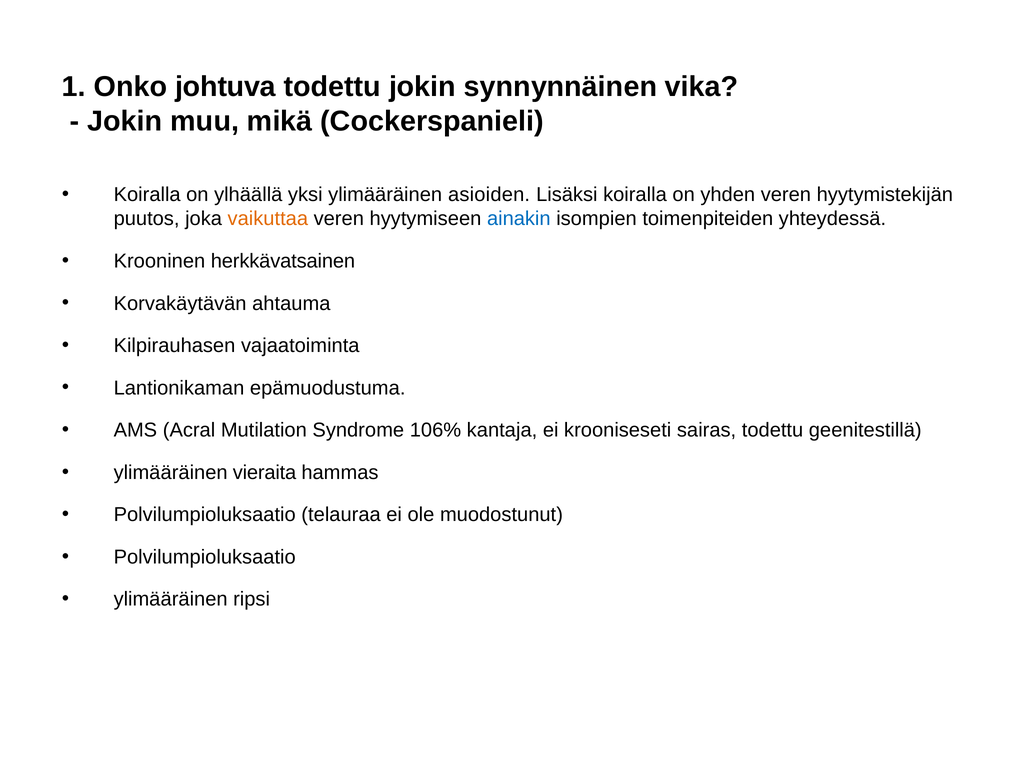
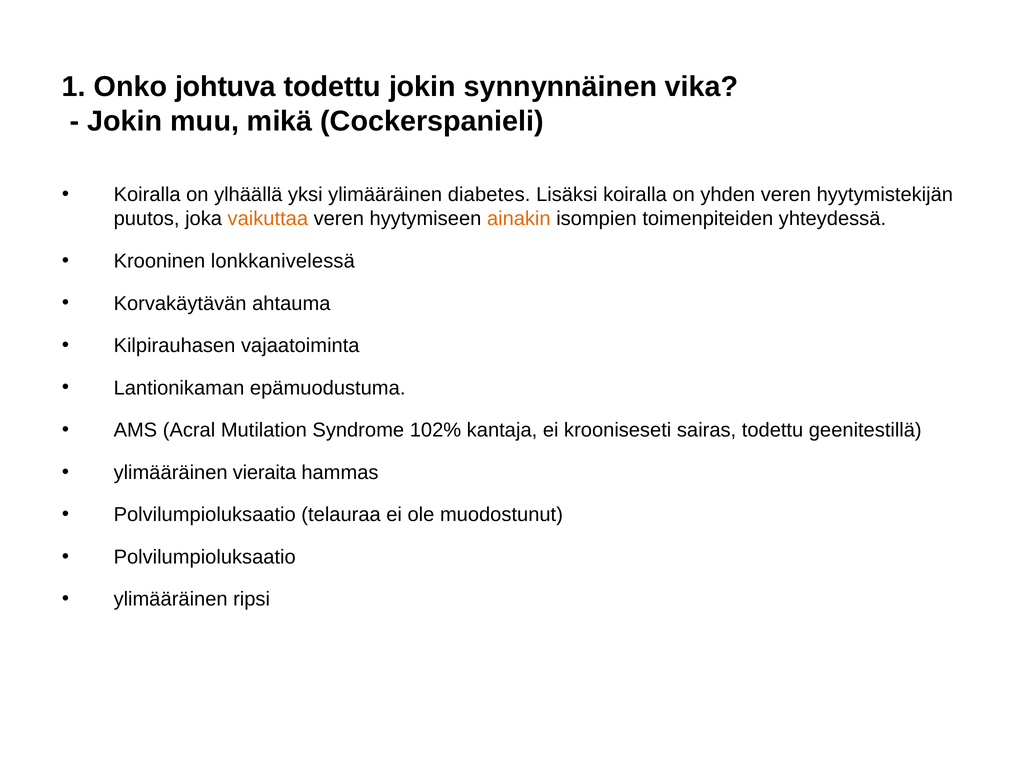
asioiden: asioiden -> diabetes
ainakin colour: blue -> orange
herkkävatsainen: herkkävatsainen -> lonkkanivelessä
106%: 106% -> 102%
